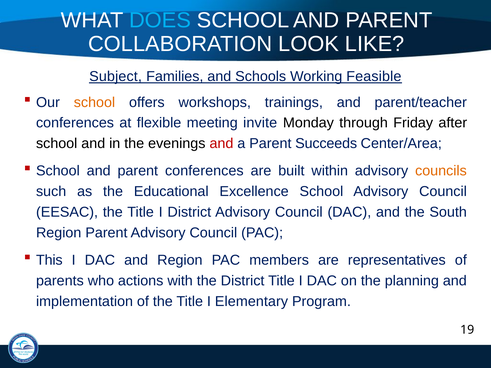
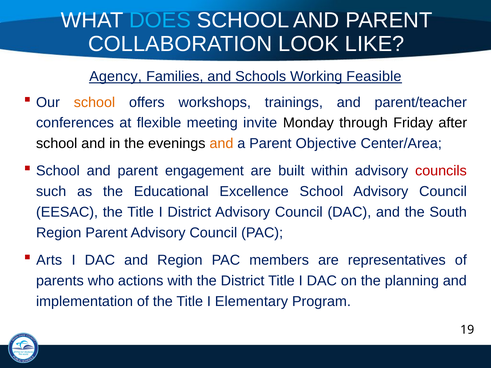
Subject: Subject -> Agency
and at (221, 144) colour: red -> orange
Succeeds: Succeeds -> Objective
parent conferences: conferences -> engagement
councils colour: orange -> red
This: This -> Arts
